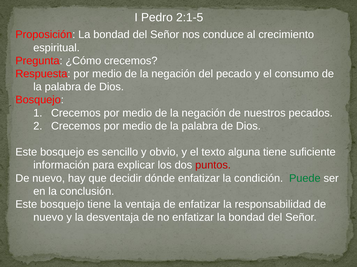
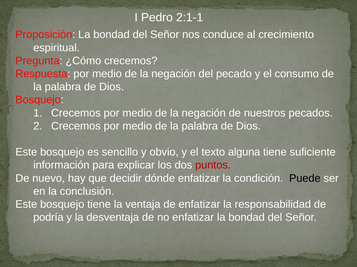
2:1-5: 2:1-5 -> 2:1-1
Puede colour: green -> black
nuevo at (48, 218): nuevo -> podría
